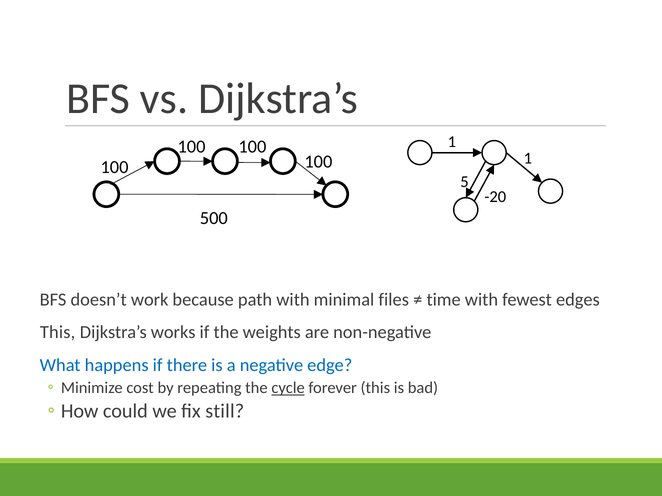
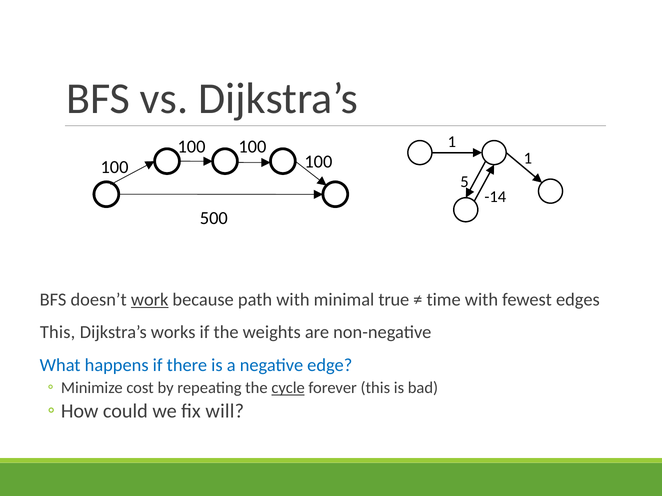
-20: -20 -> -14
work underline: none -> present
files: files -> true
still: still -> will
